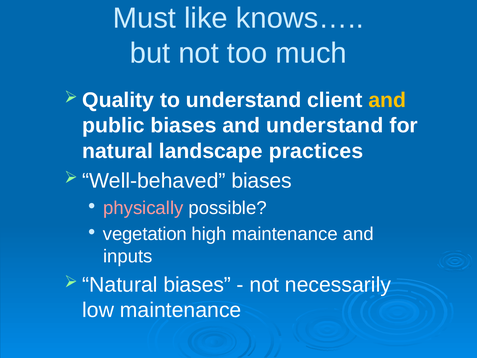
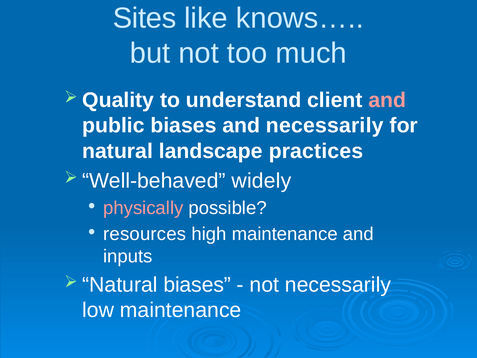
Must: Must -> Sites
and at (387, 100) colour: yellow -> pink
and understand: understand -> necessarily
Well-behaved biases: biases -> widely
vegetation: vegetation -> resources
